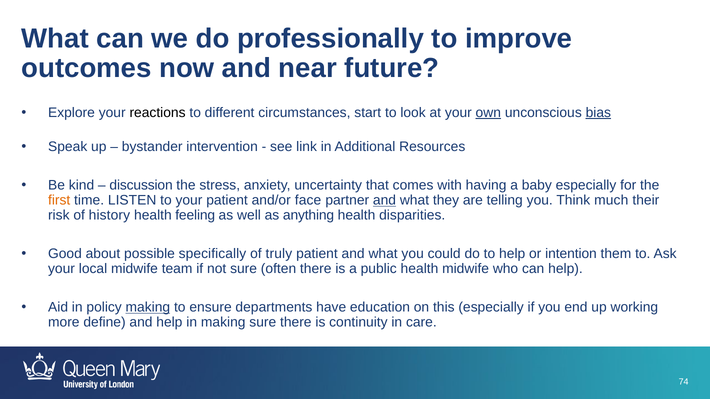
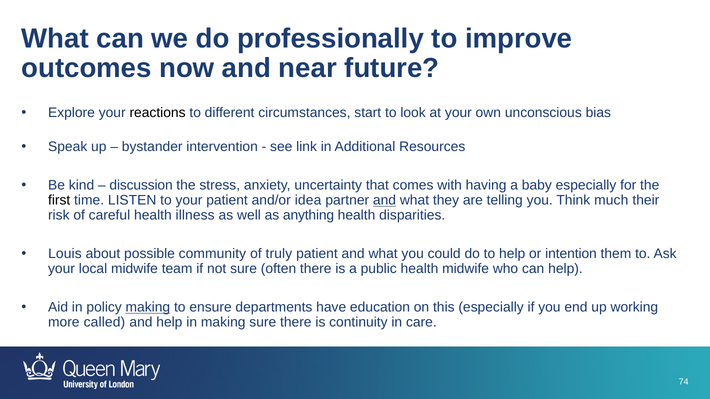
own underline: present -> none
bias underline: present -> none
first colour: orange -> black
face: face -> idea
history: history -> careful
feeling: feeling -> illness
Good: Good -> Louis
specifically: specifically -> community
define: define -> called
